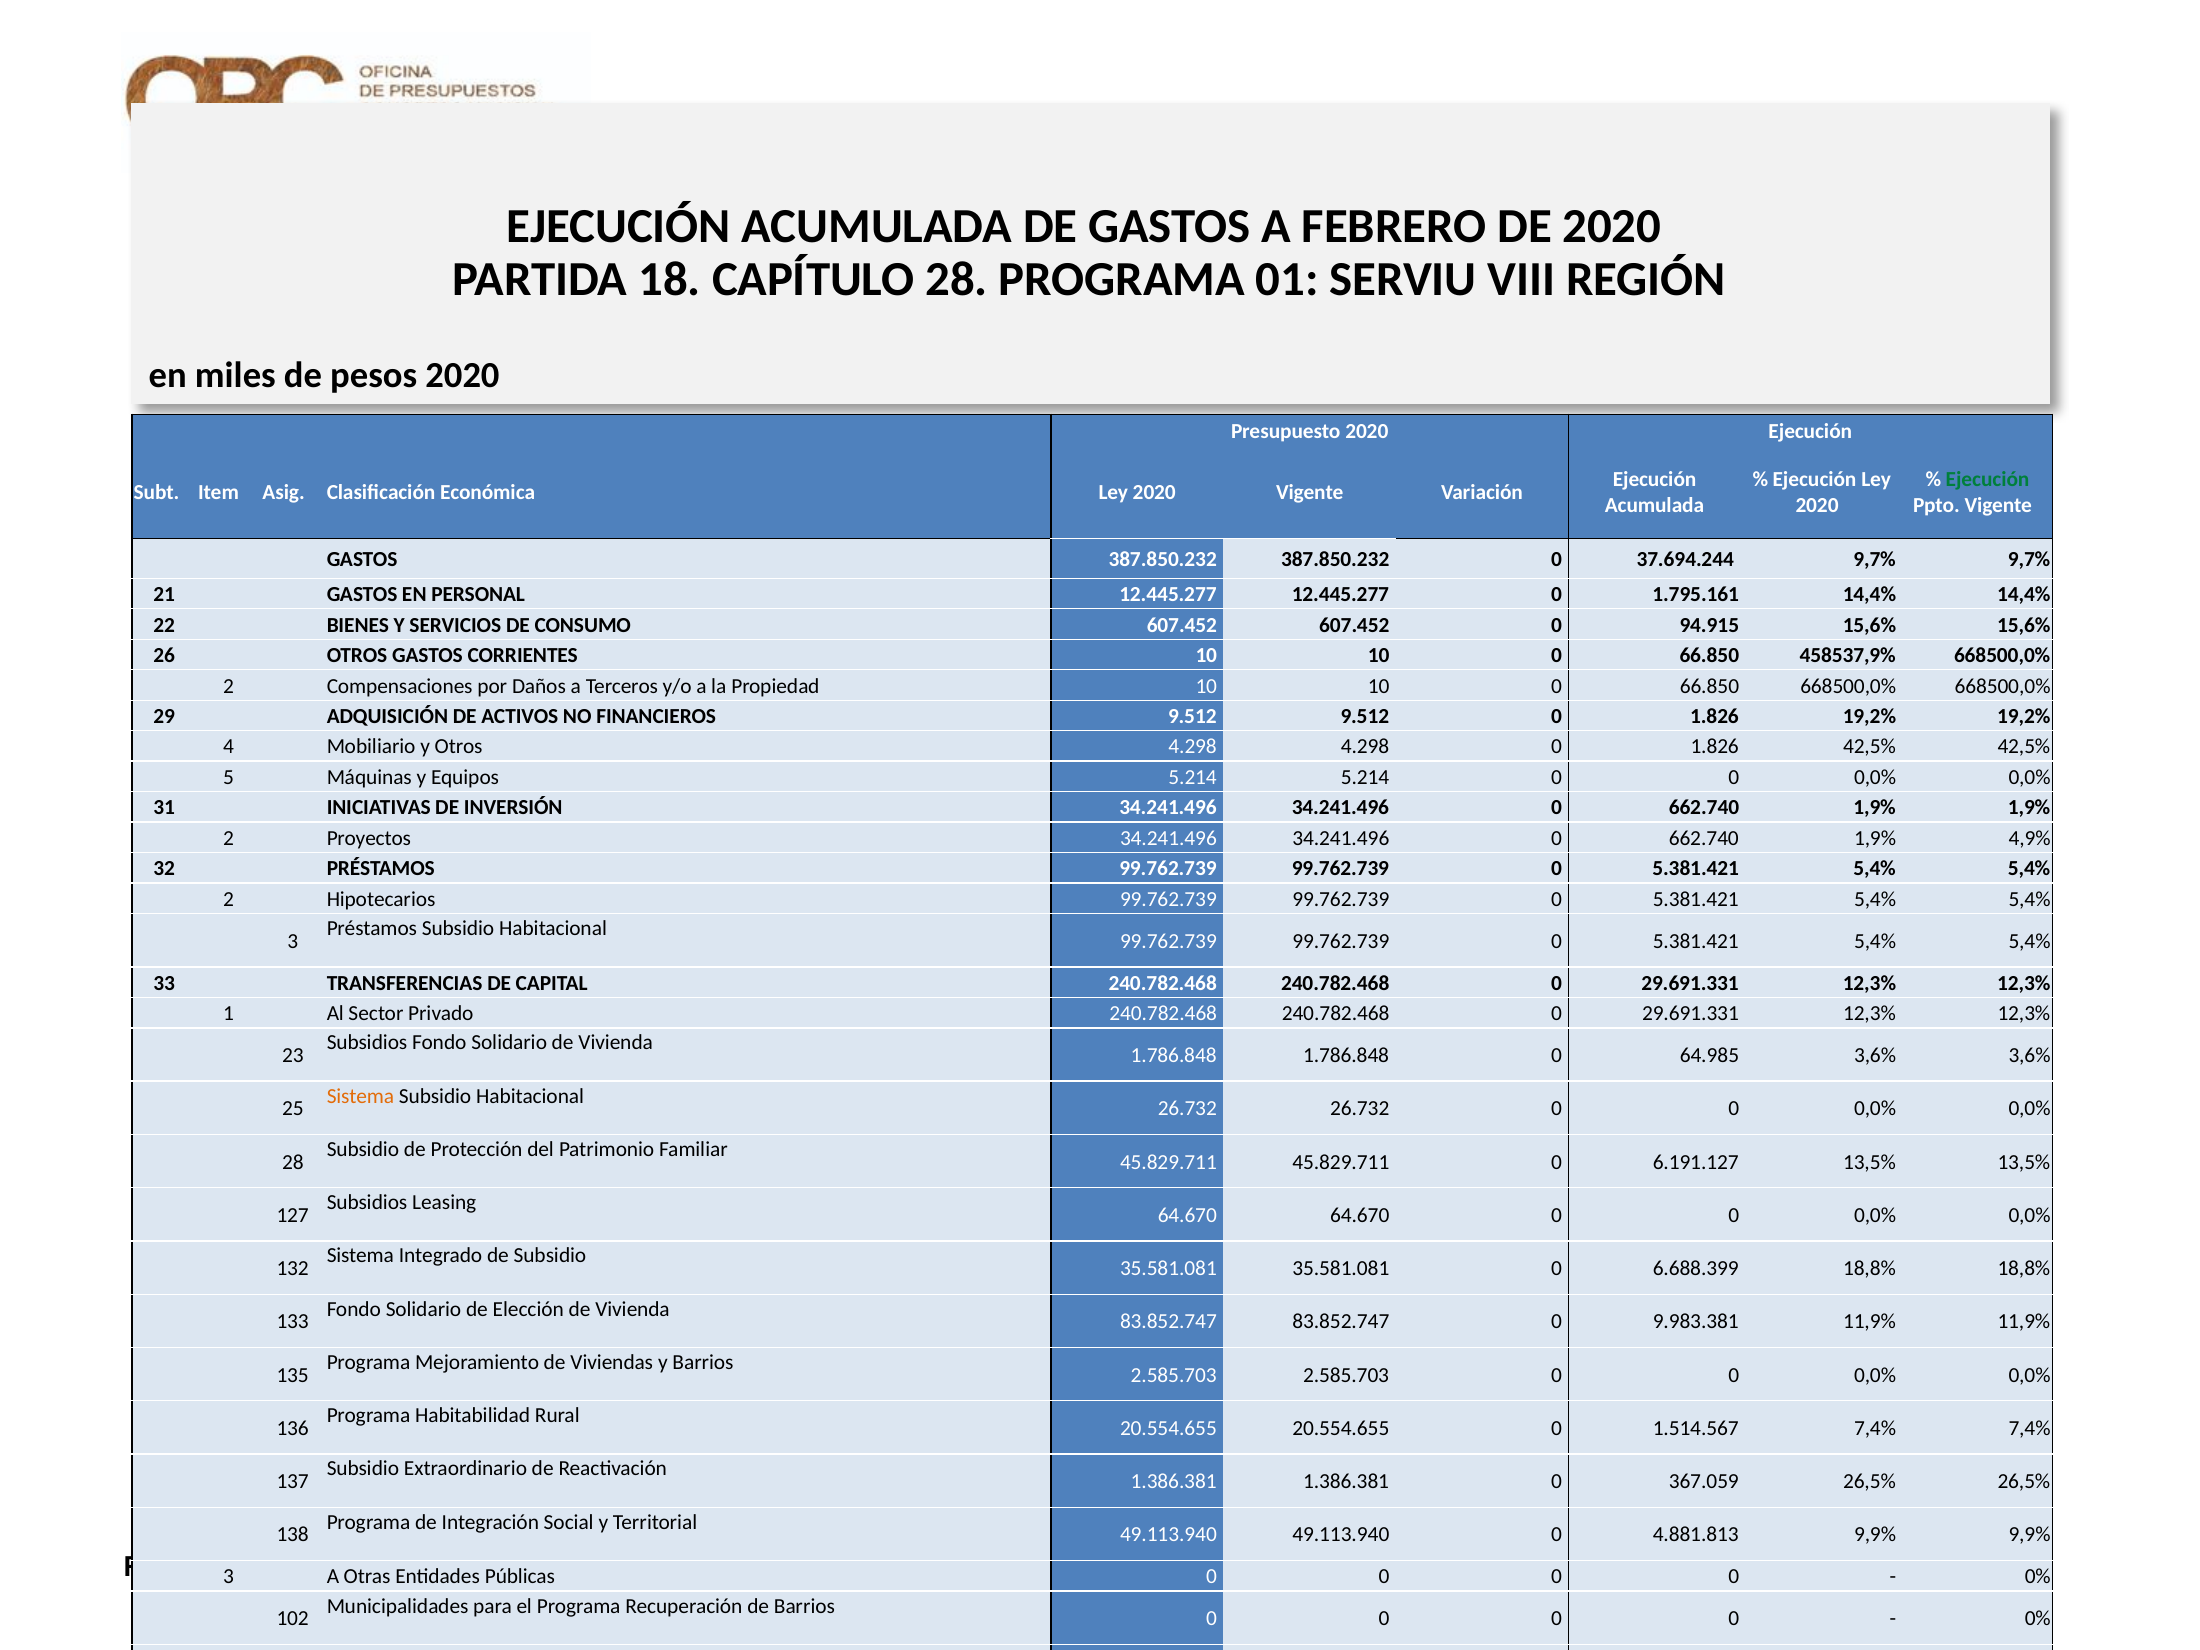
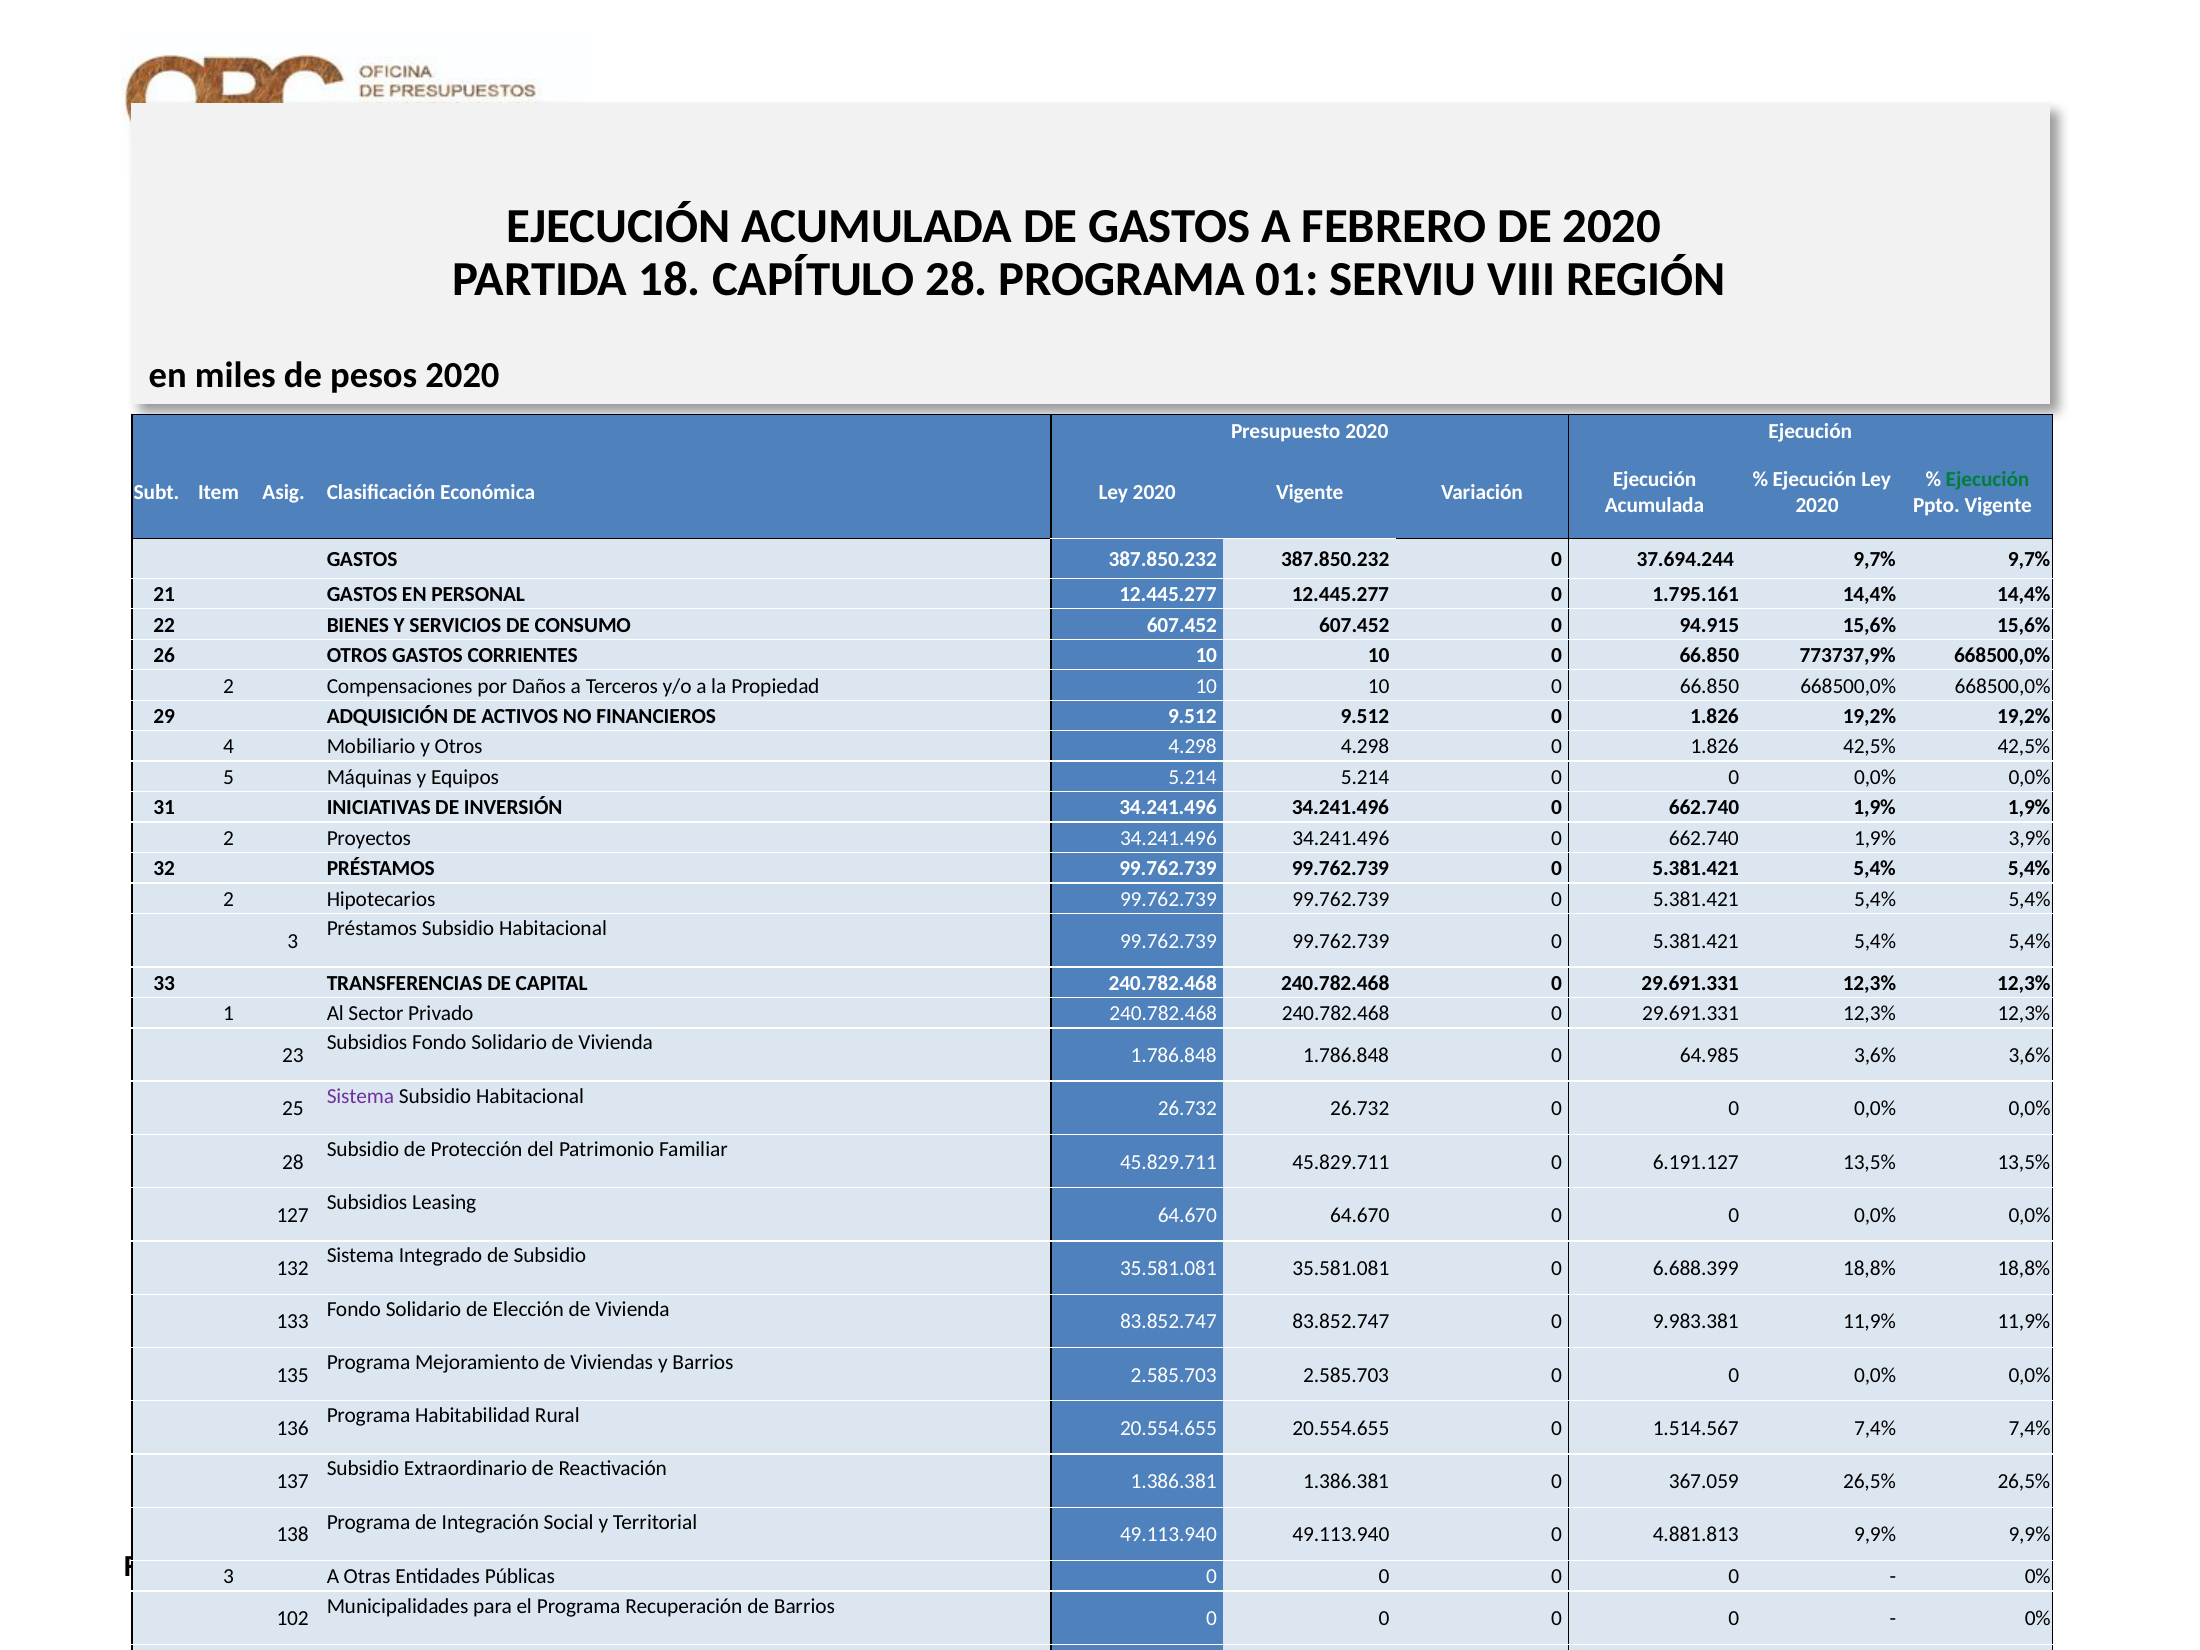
458537,9%: 458537,9% -> 773737,9%
4,9%: 4,9% -> 3,9%
Sistema at (360, 1096) colour: orange -> purple
